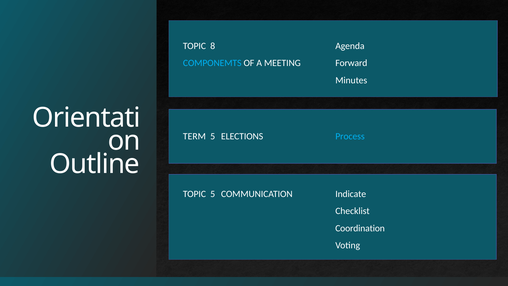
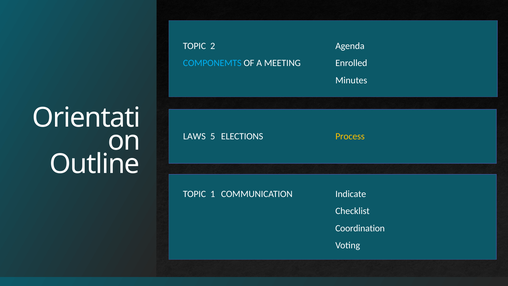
8: 8 -> 2
Forward: Forward -> Enrolled
TERM: TERM -> LAWS
Process colour: light blue -> yellow
TOPIC 5: 5 -> 1
